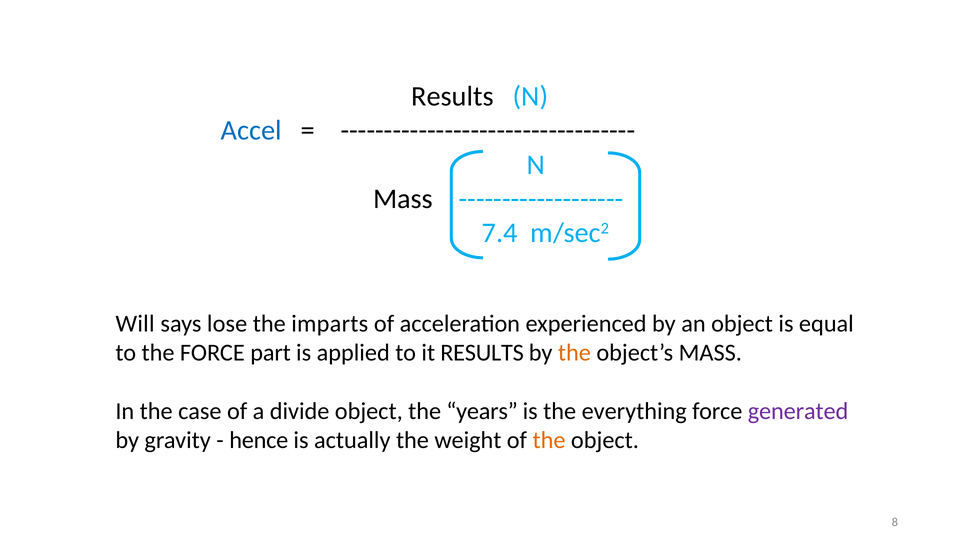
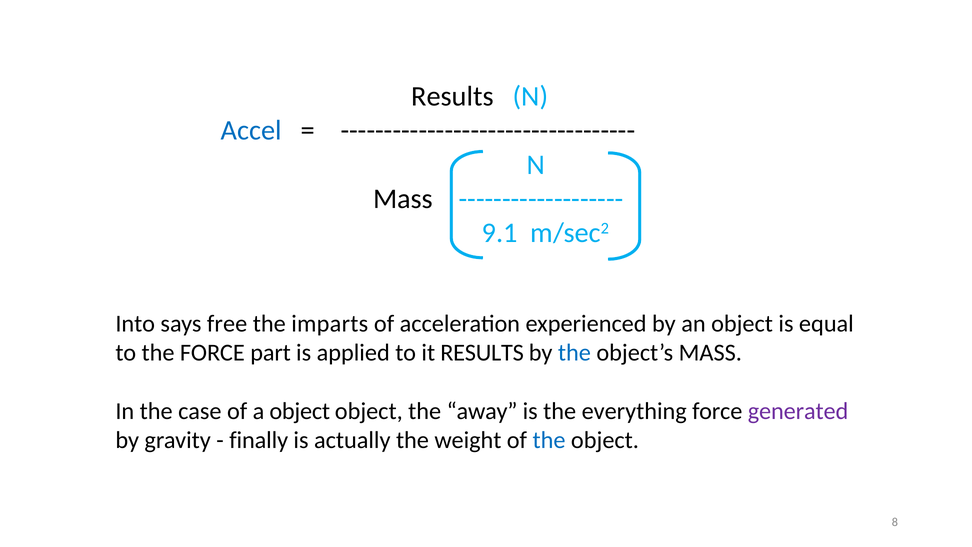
7.4: 7.4 -> 9.1
Will: Will -> Into
lose: lose -> free
the at (574, 353) colour: orange -> blue
a divide: divide -> object
years: years -> away
hence: hence -> finally
the at (549, 440) colour: orange -> blue
